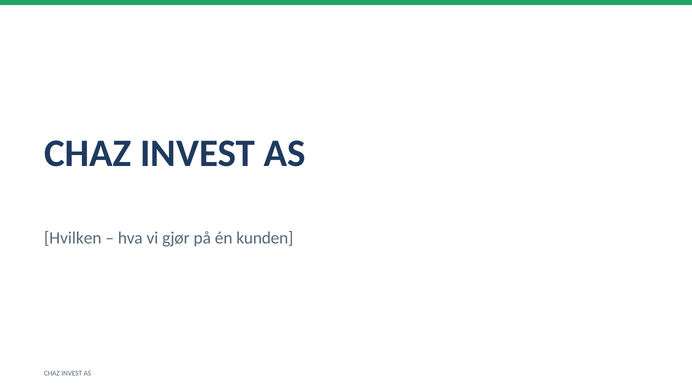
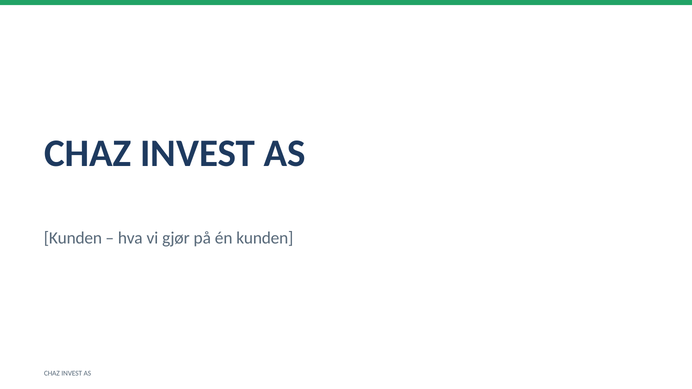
Hvilken at (73, 238): Hvilken -> Kunden
